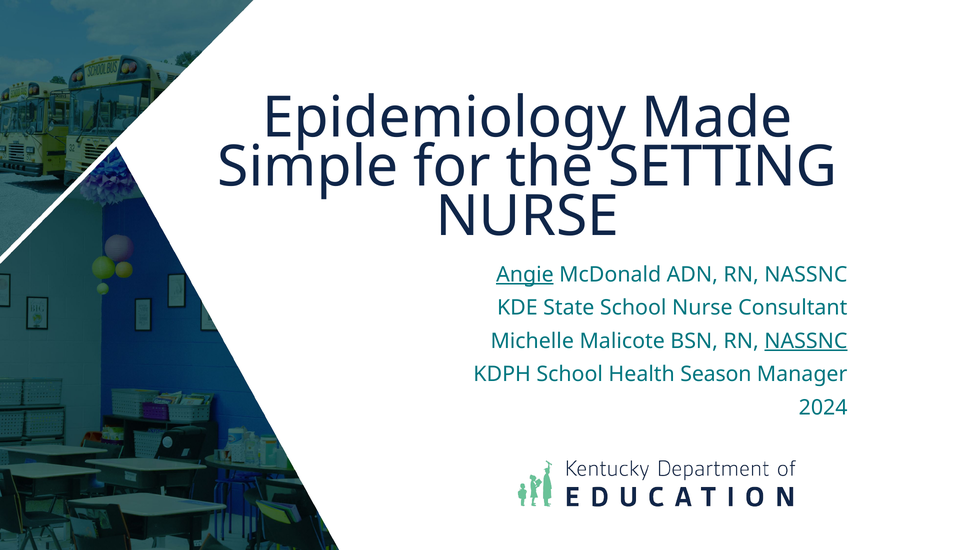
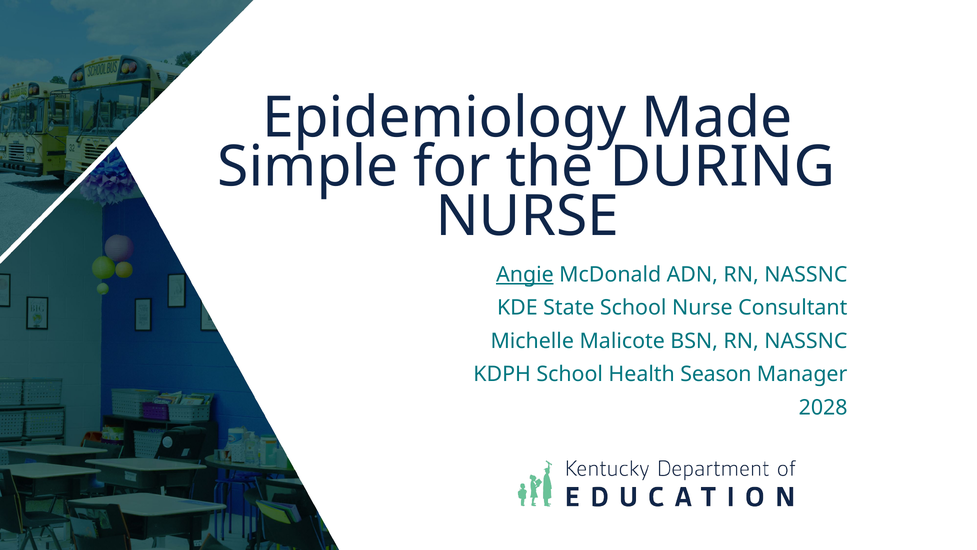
SETTING: SETTING -> DURING
NASSNC at (806, 341) underline: present -> none
2024: 2024 -> 2028
